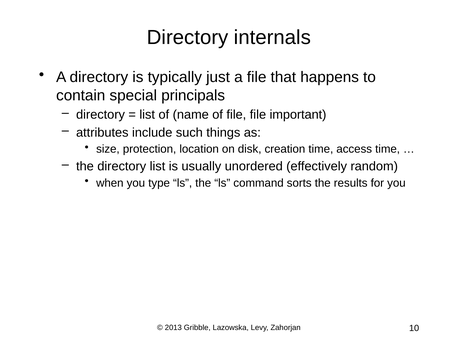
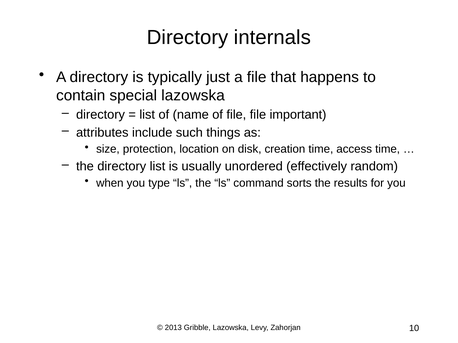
special principals: principals -> lazowska
